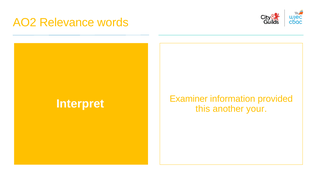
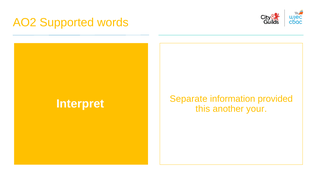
Relevance: Relevance -> Supported
Examiner: Examiner -> Separate
